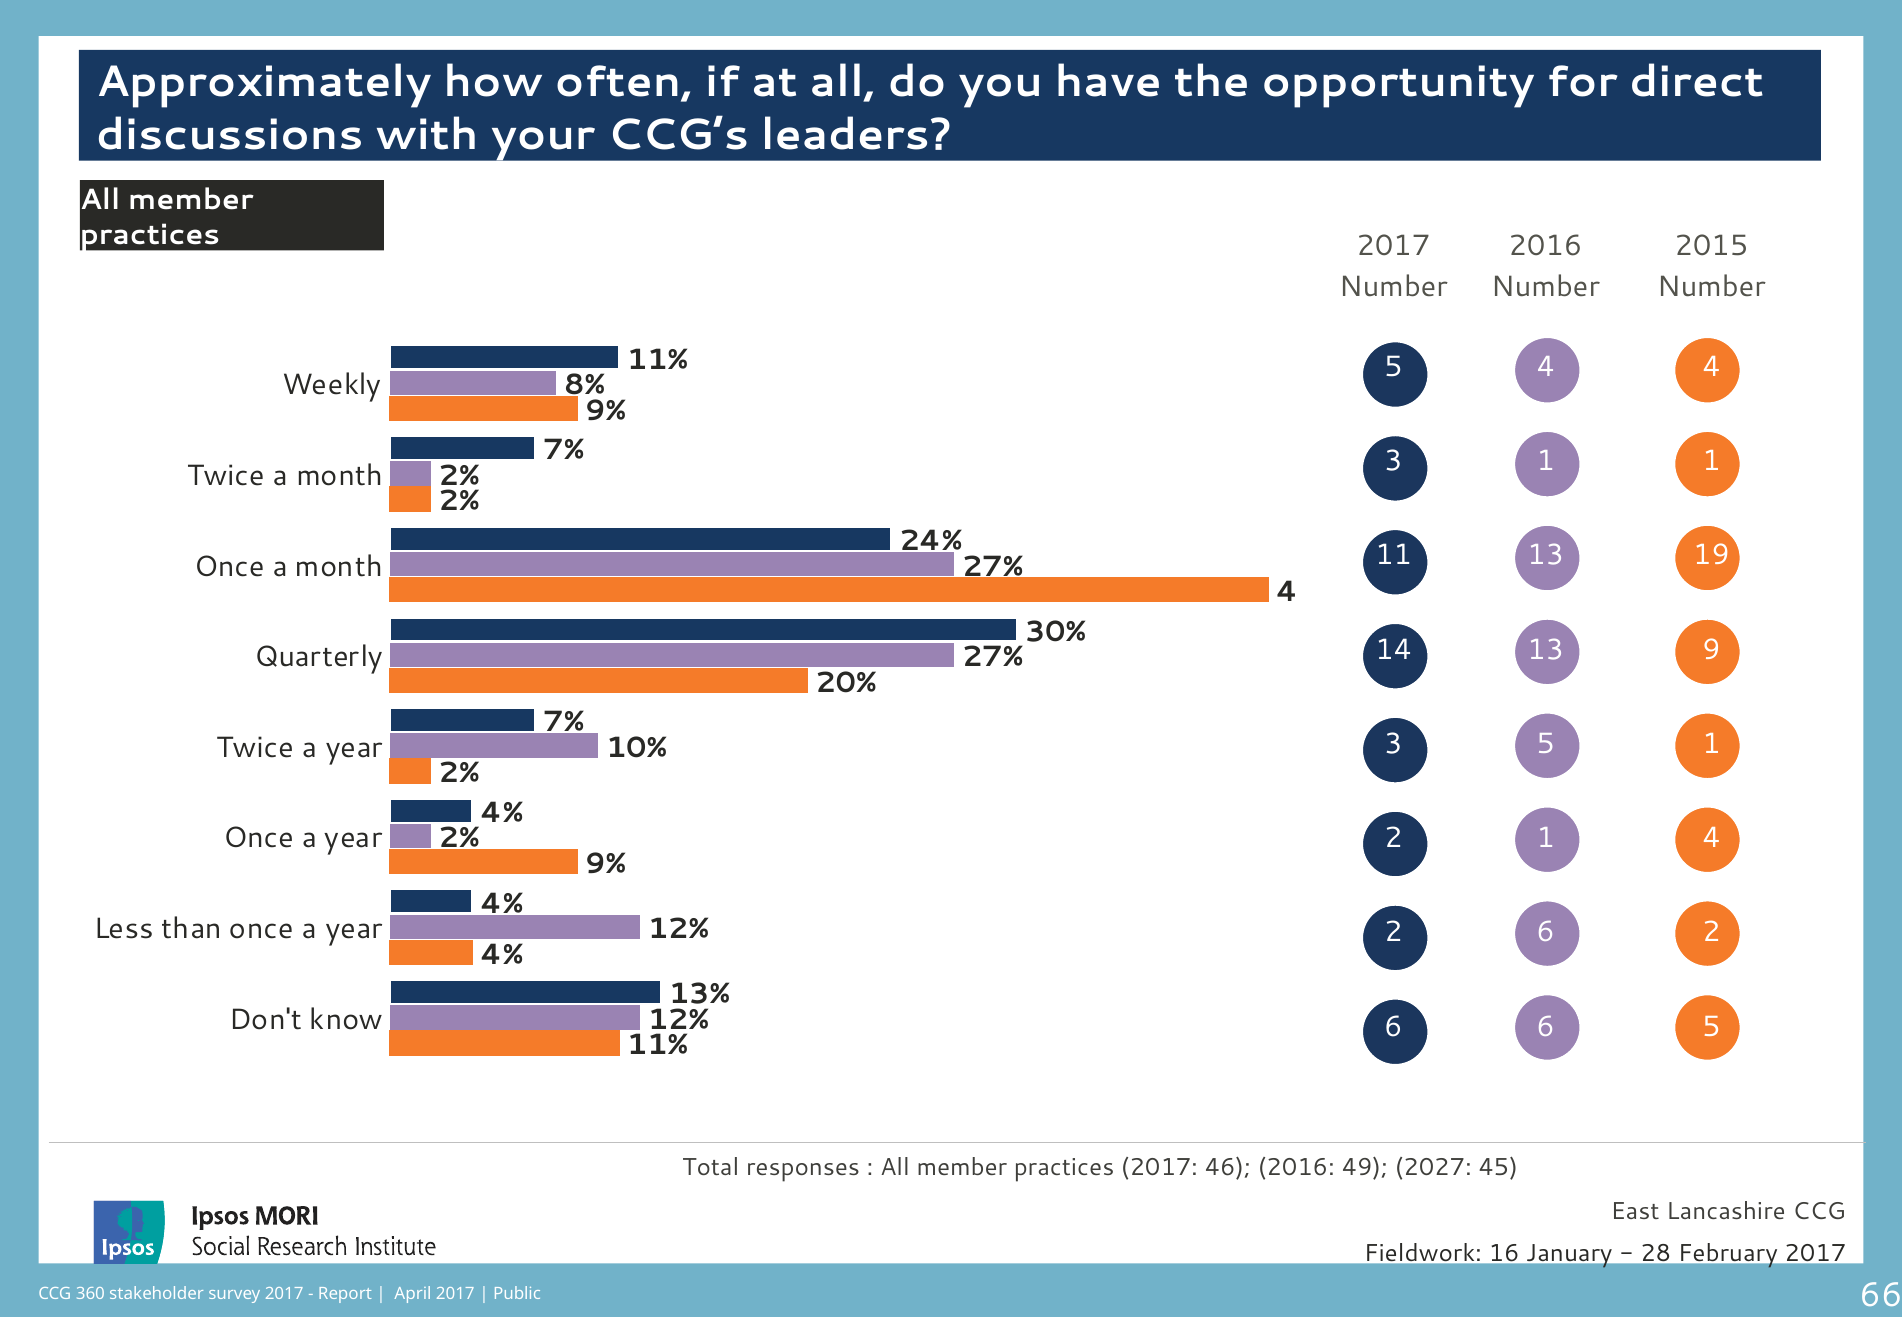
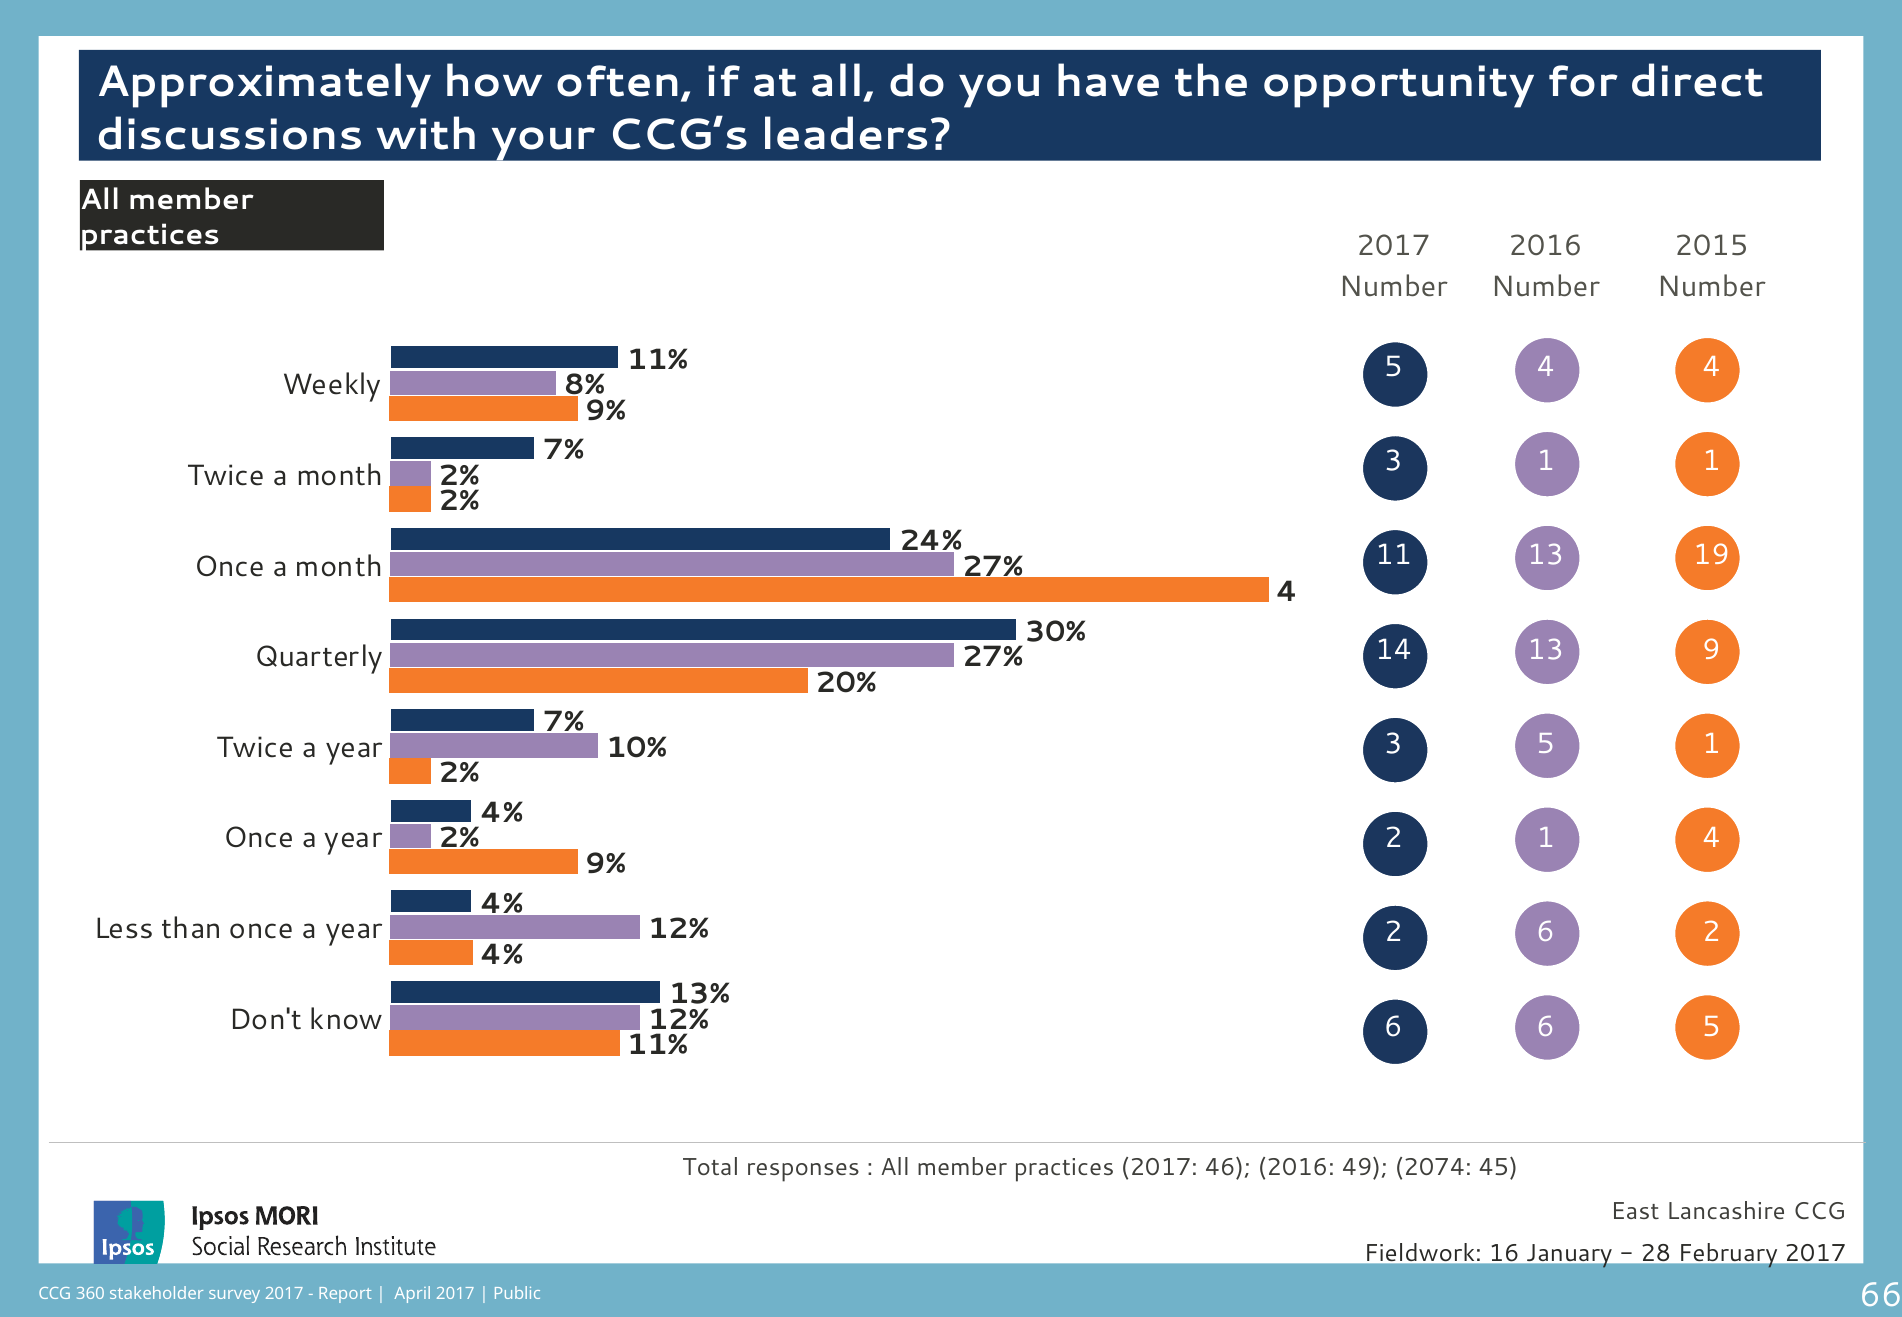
2027: 2027 -> 2074
